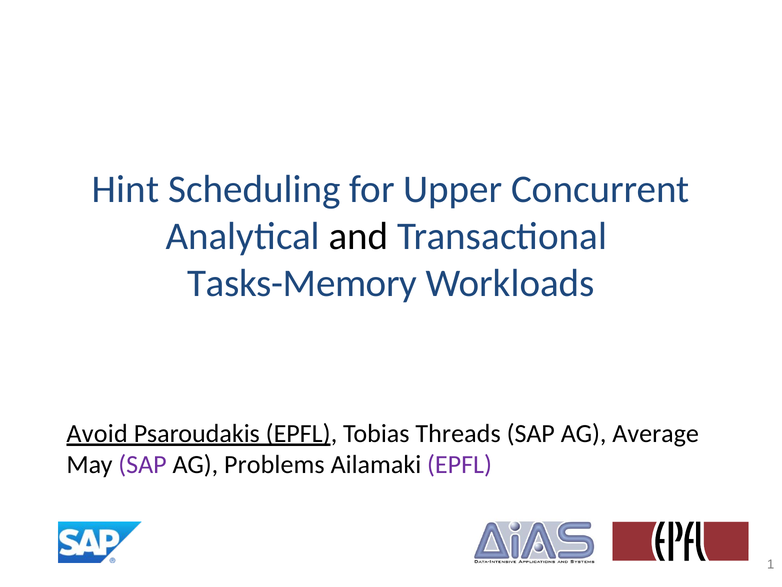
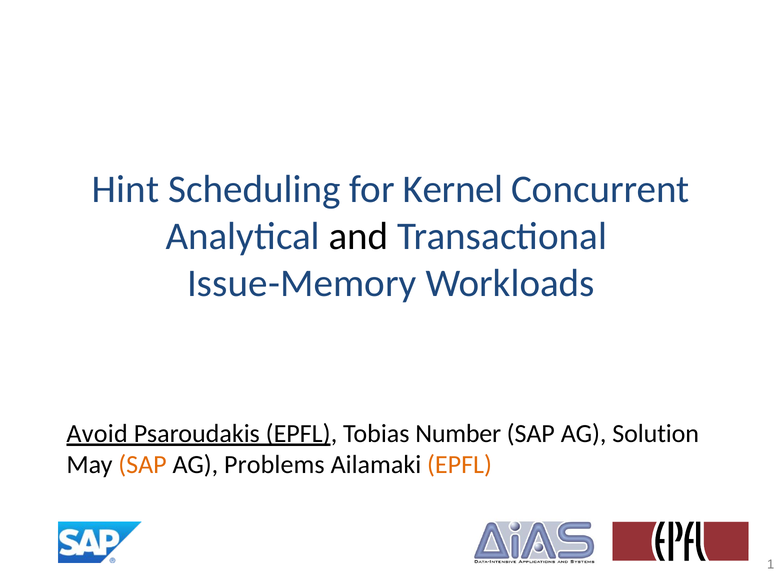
Upper: Upper -> Kernel
Tasks-Memory: Tasks-Memory -> Issue-Memory
Threads: Threads -> Number
Average: Average -> Solution
SAP at (142, 464) colour: purple -> orange
EPFL at (460, 464) colour: purple -> orange
